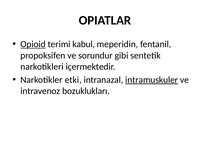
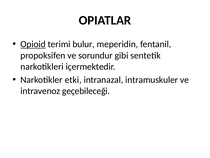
kabul: kabul -> bulur
intramuskuler underline: present -> none
bozuklukları: bozuklukları -> geçebileceği
